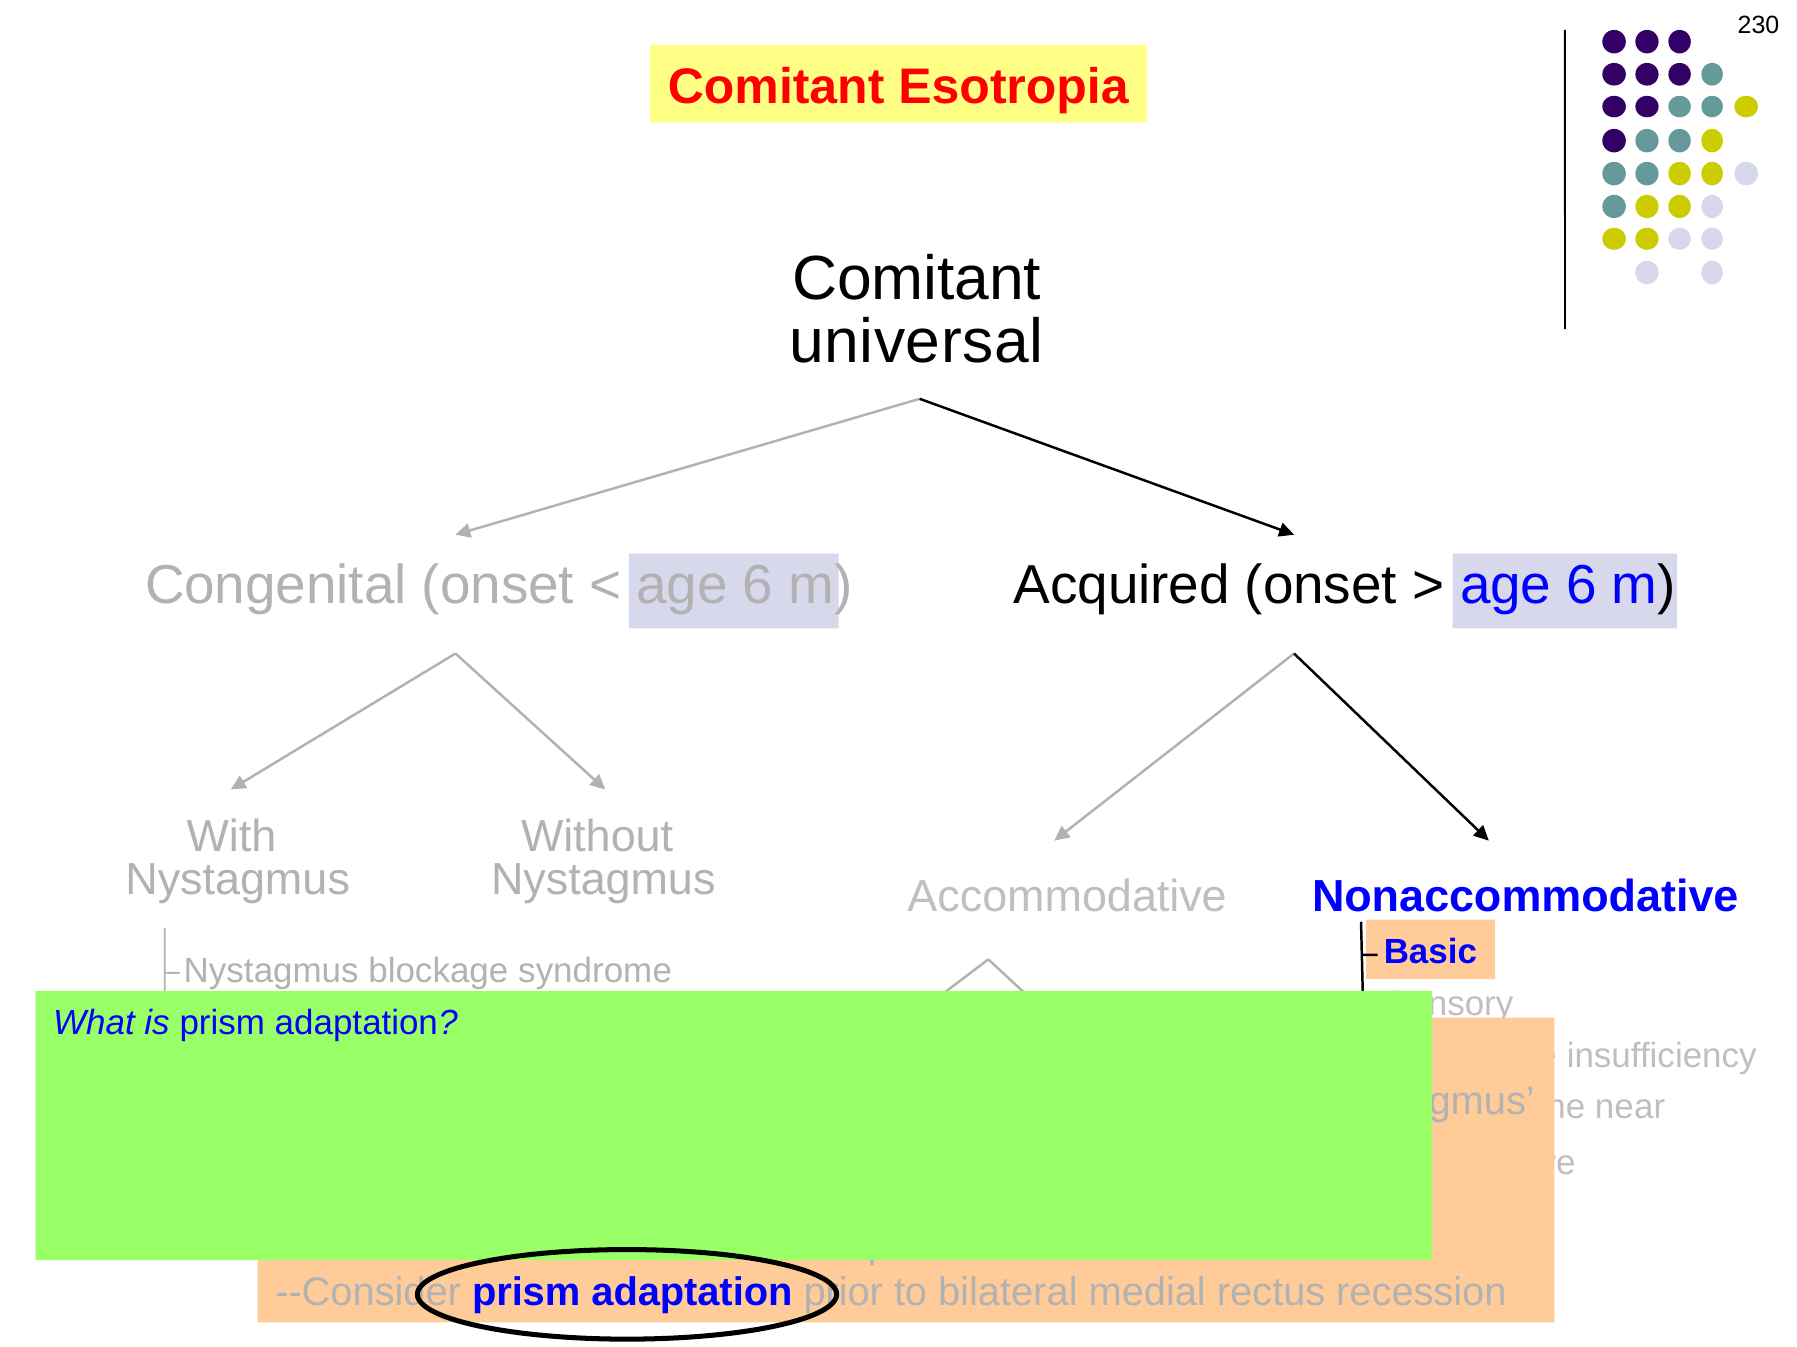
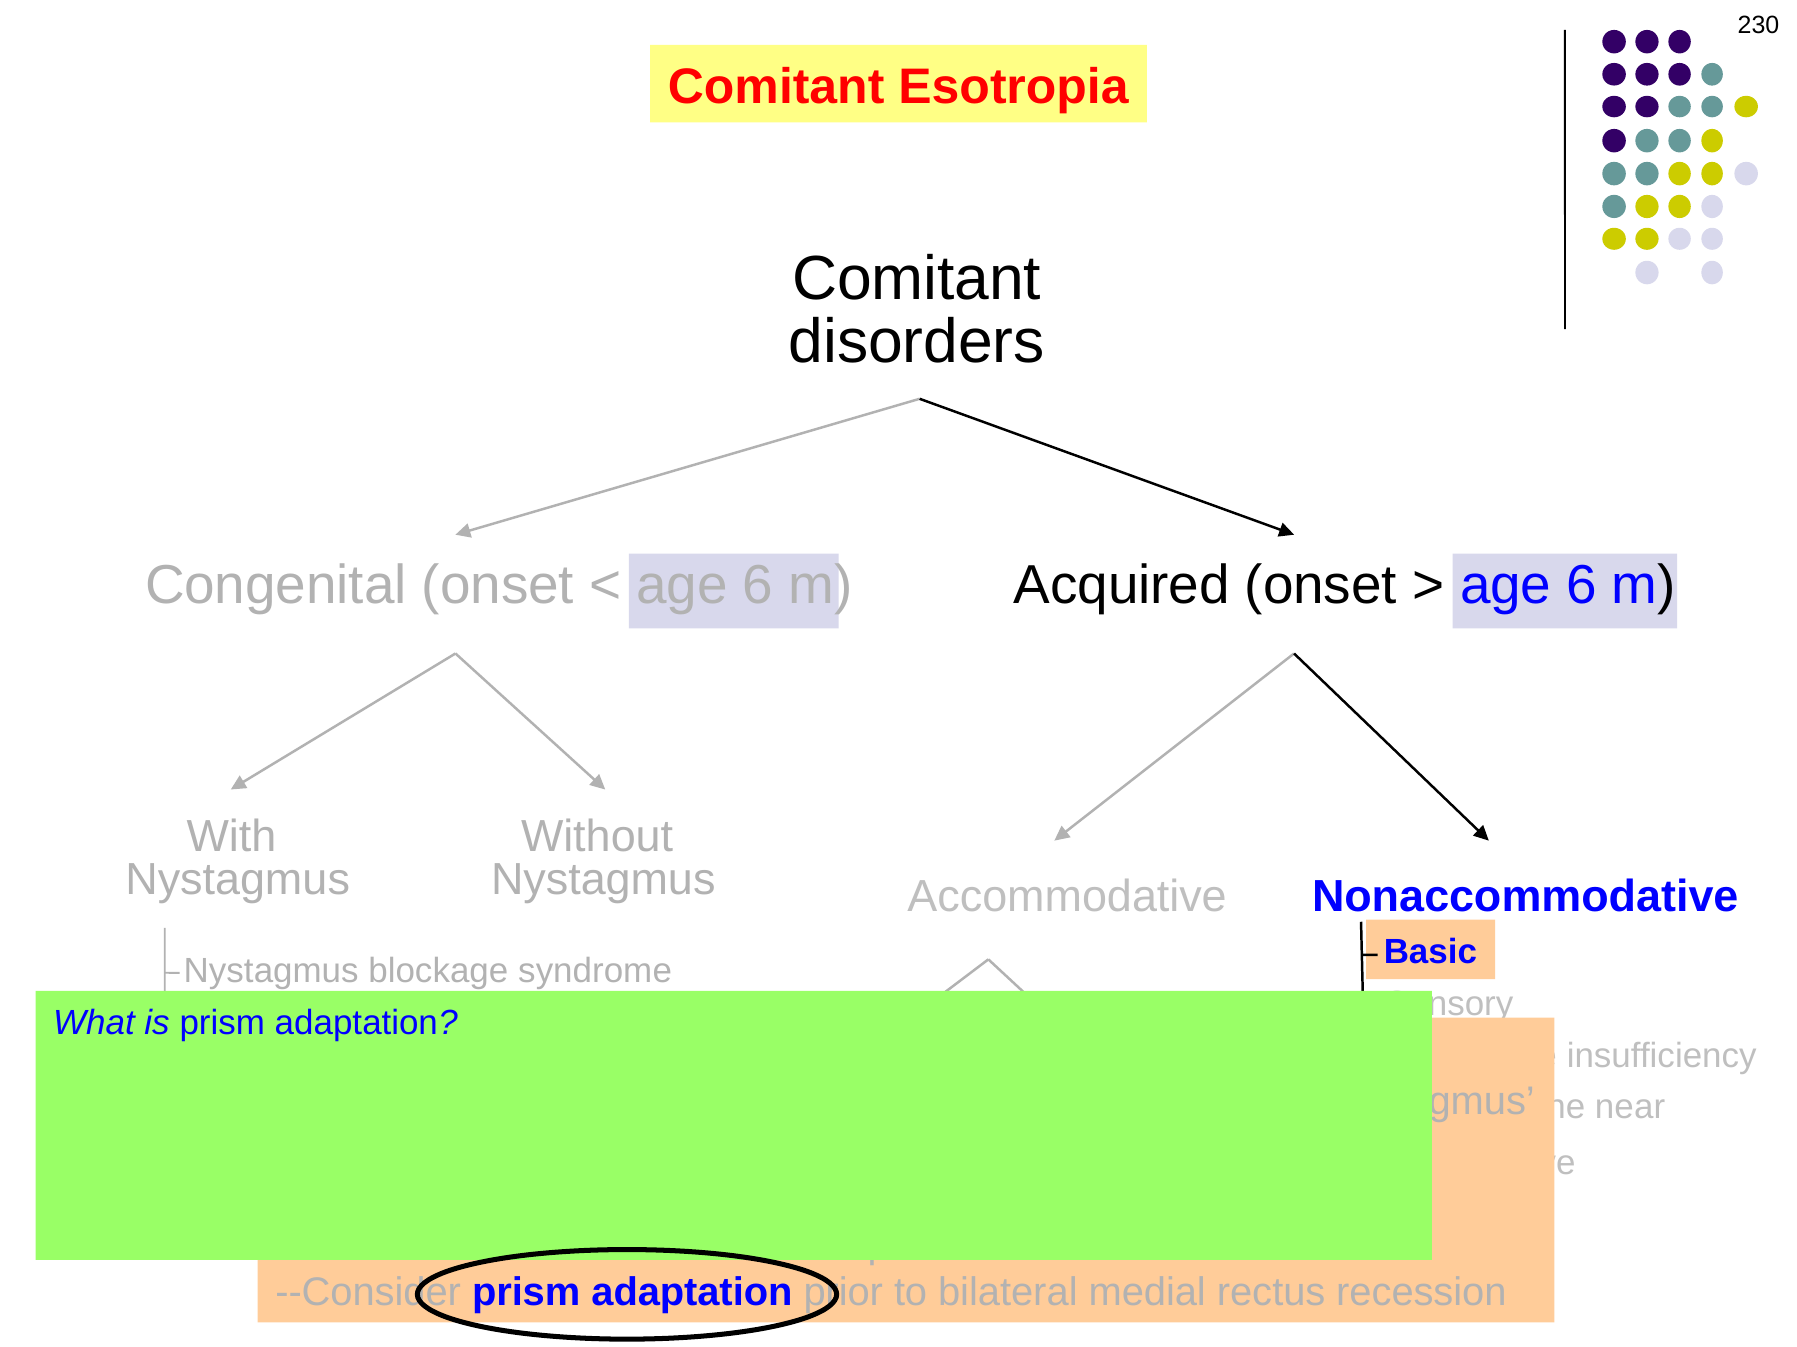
universal: universal -> disorders
